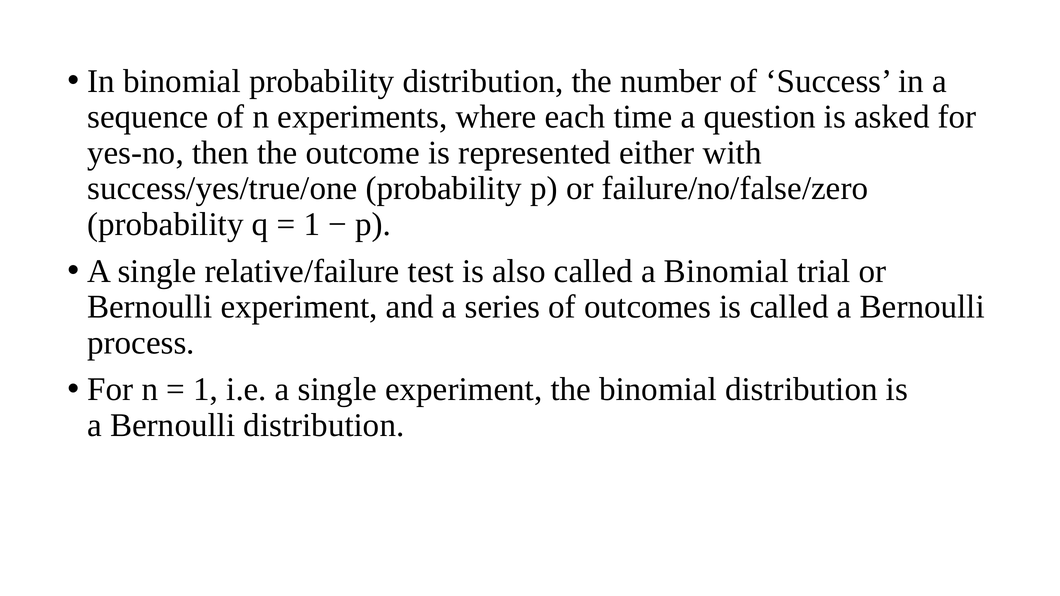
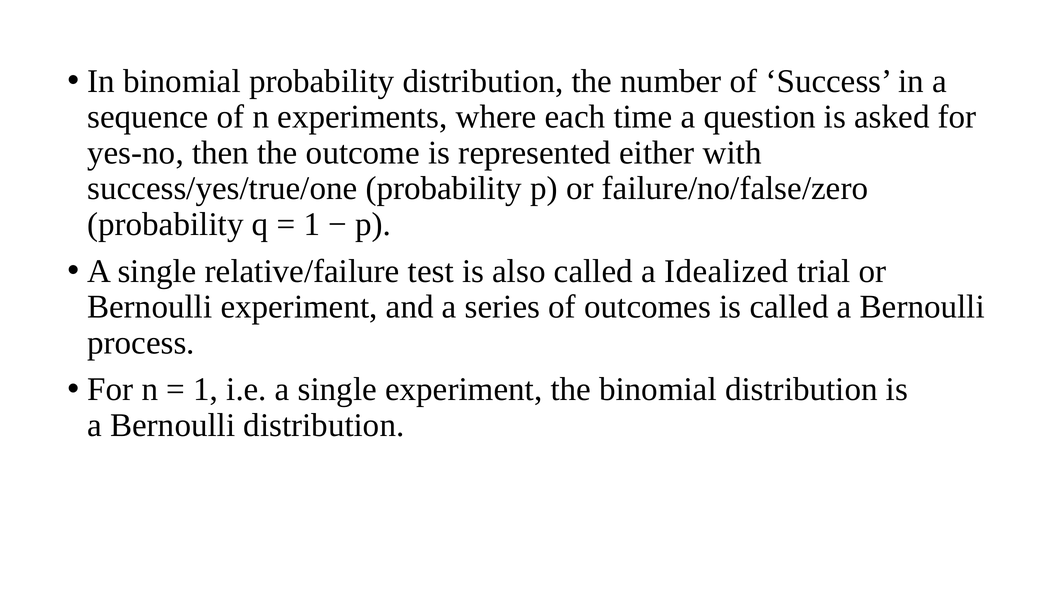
a Binomial: Binomial -> Idealized
